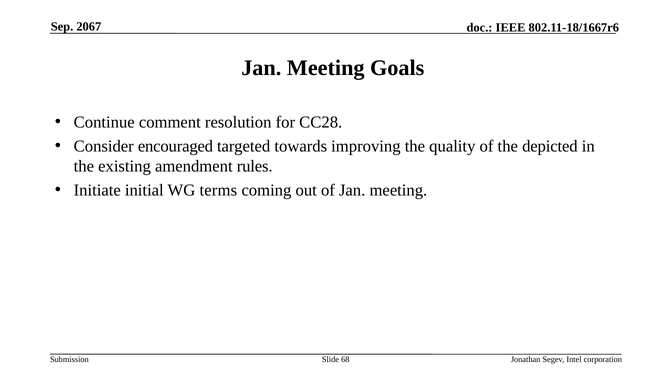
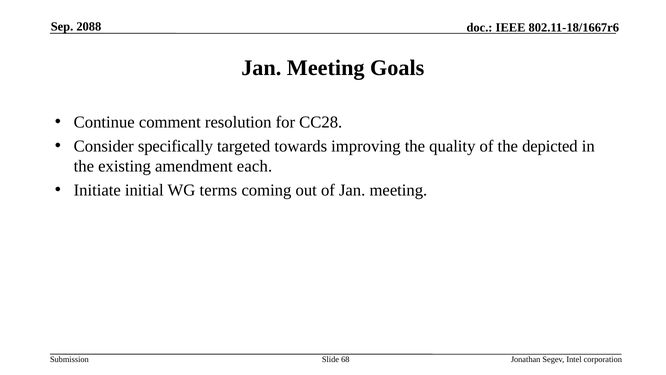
2067: 2067 -> 2088
encouraged: encouraged -> specifically
rules: rules -> each
